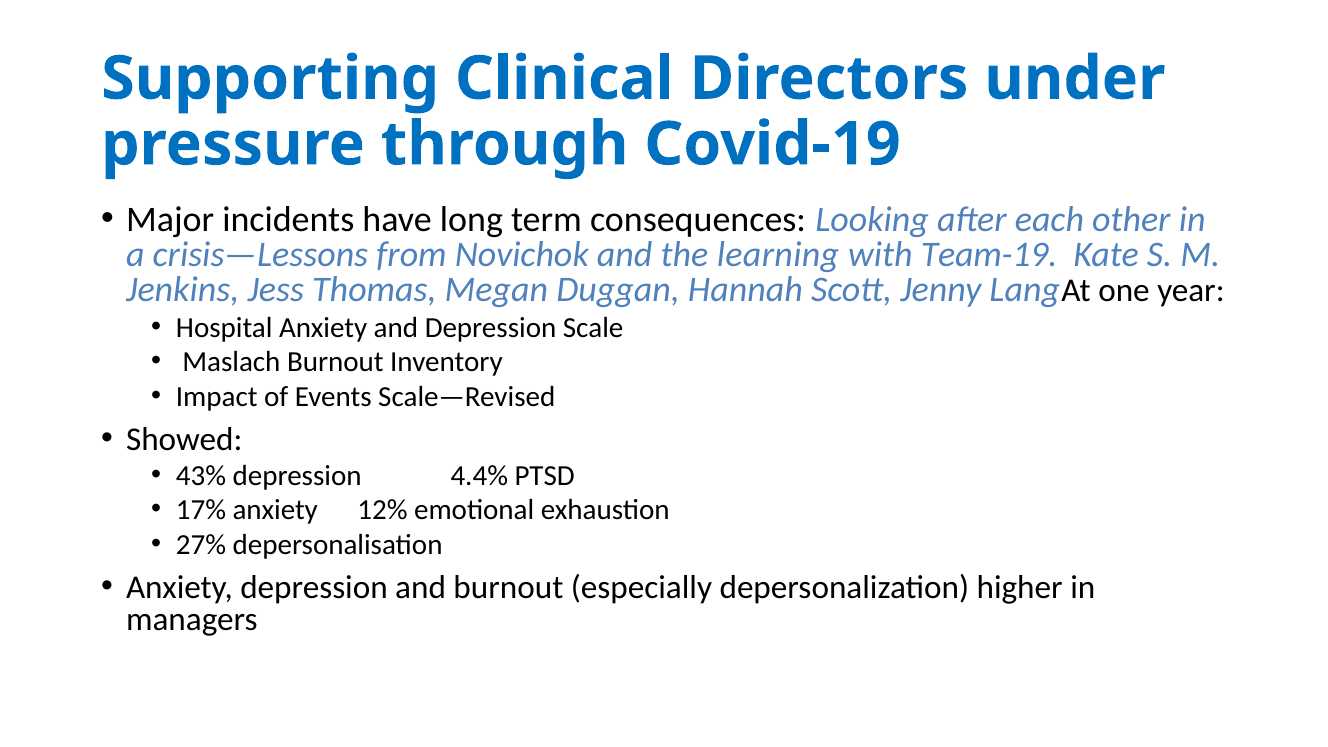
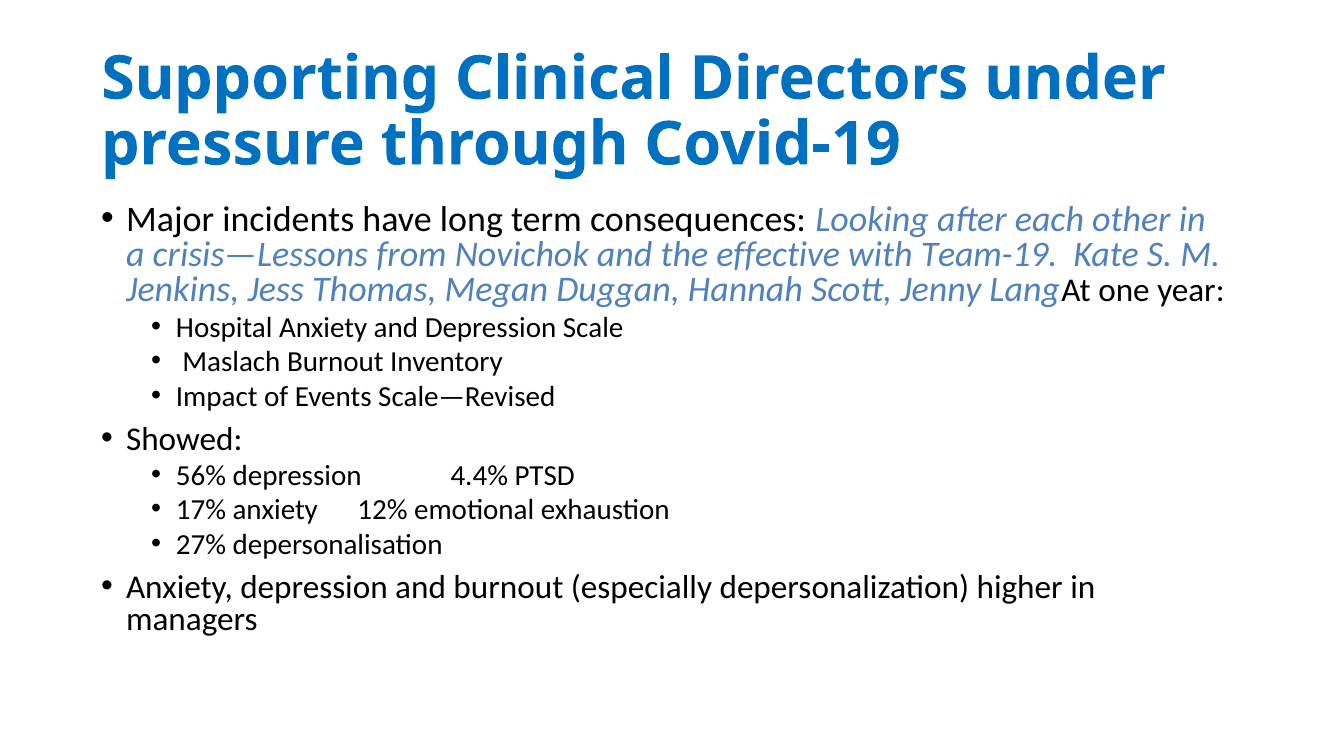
learning: learning -> effective
43%: 43% -> 56%
